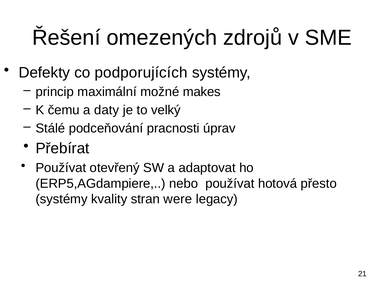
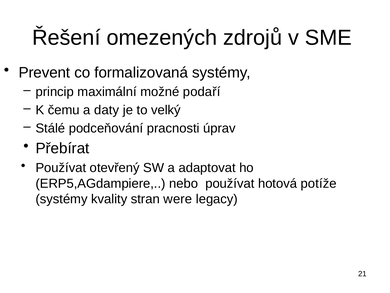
Defekty: Defekty -> Prevent
podporujících: podporujících -> formalizovaná
makes: makes -> podaří
přesto: přesto -> potíže
